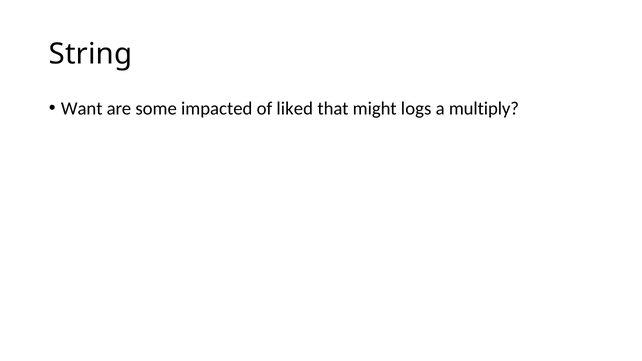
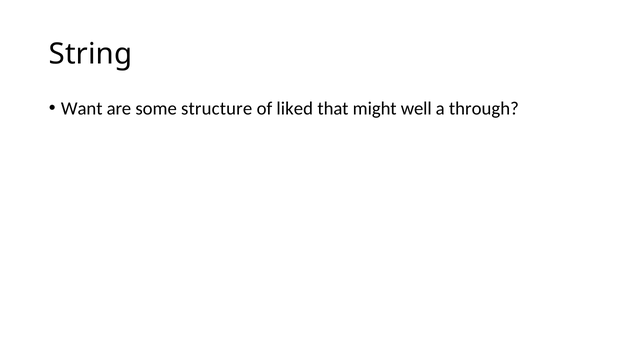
impacted: impacted -> structure
logs: logs -> well
multiply: multiply -> through
